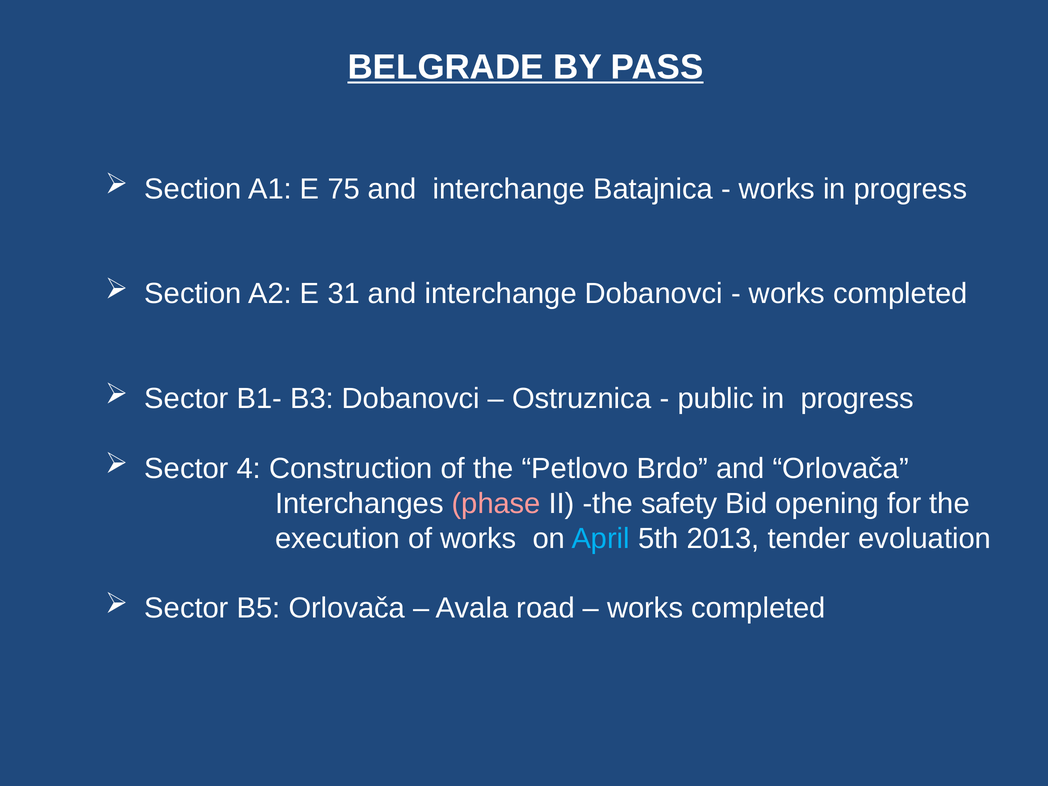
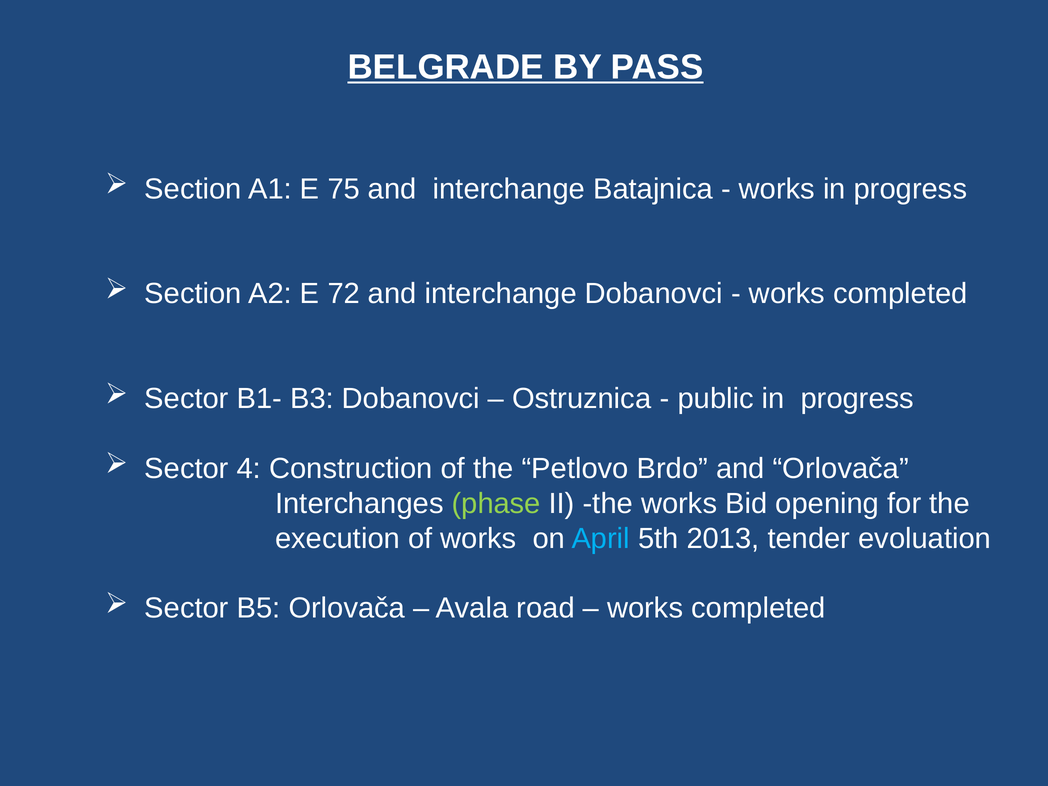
31: 31 -> 72
phase colour: pink -> light green
the safety: safety -> works
